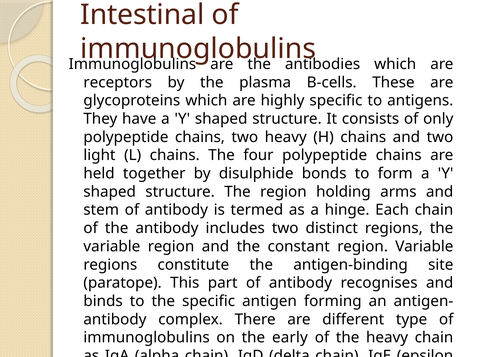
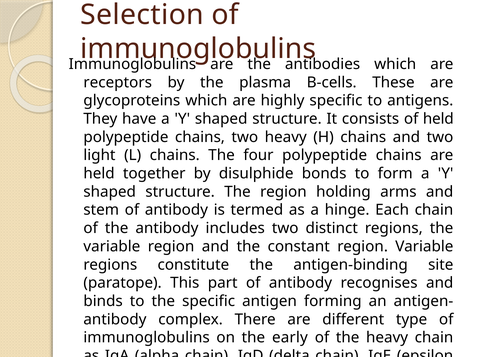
Intestinal: Intestinal -> Selection
of only: only -> held
